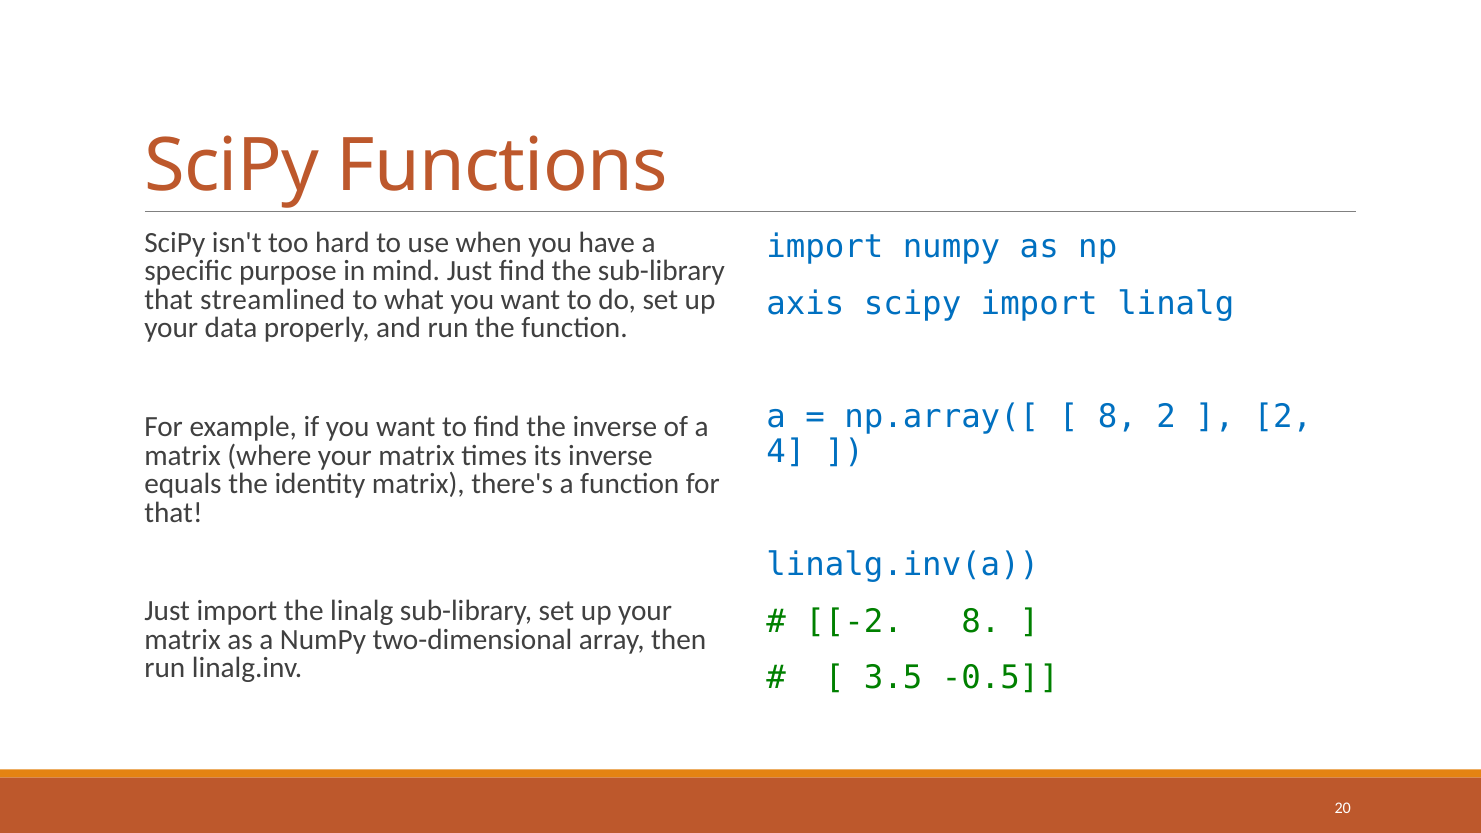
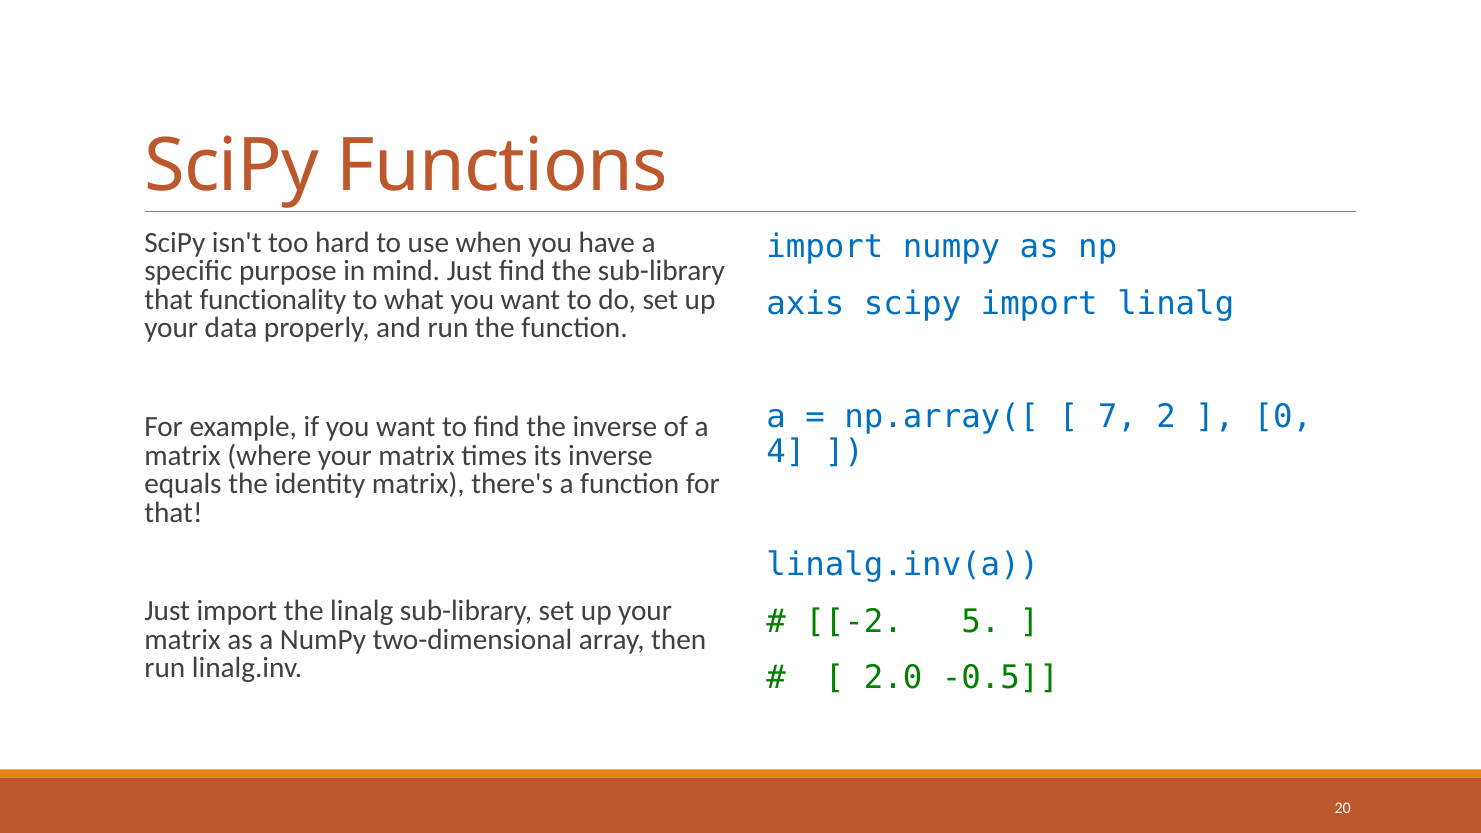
streamlined: streamlined -> functionality
8 at (1117, 417): 8 -> 7
2 at (1283, 417): 2 -> 0
-2 8: 8 -> 5
3.5: 3.5 -> 2.0
